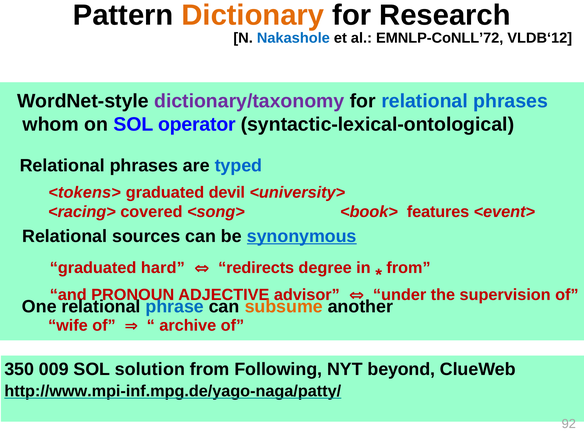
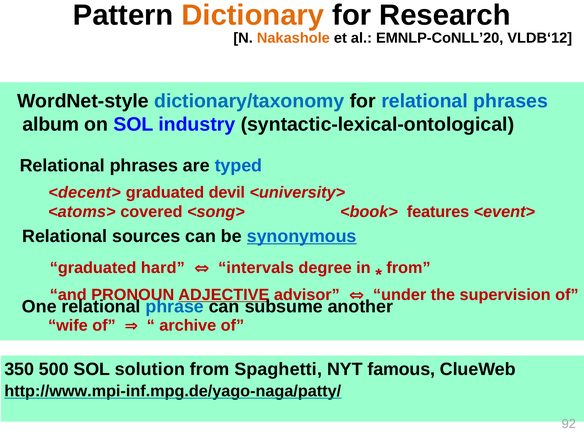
Nakashole colour: blue -> orange
EMNLP-CoNLL’72: EMNLP-CoNLL’72 -> EMNLP-CoNLL’20
dictionary/taxonomy colour: purple -> blue
whom: whom -> album
operator: operator -> industry
<tokens>: <tokens> -> <decent>
<racing>: <racing> -> <atoms>
redirects: redirects -> intervals
ADJECTIVE underline: none -> present
subsume colour: orange -> black
009: 009 -> 500
Following: Following -> Spaghetti
beyond: beyond -> famous
